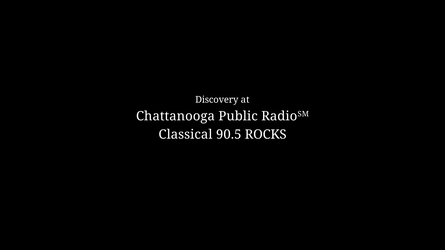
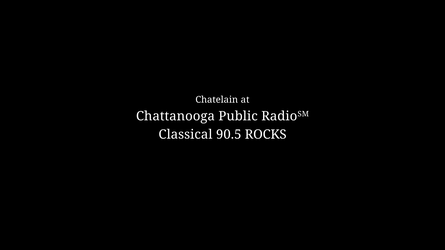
Discovery: Discovery -> Chatelain
